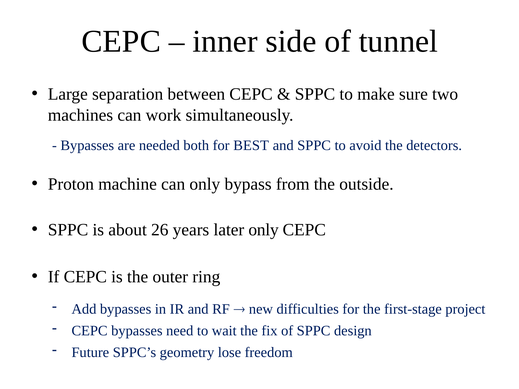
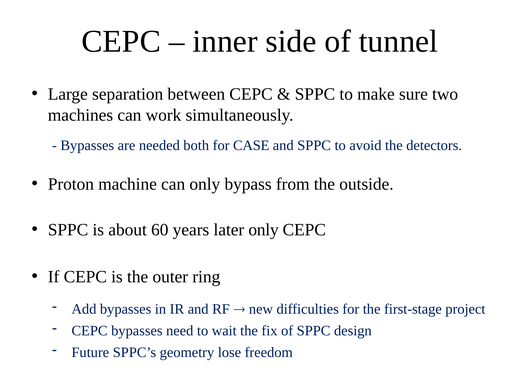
BEST: BEST -> CASE
26: 26 -> 60
